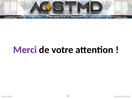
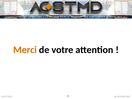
Merci colour: purple -> orange
